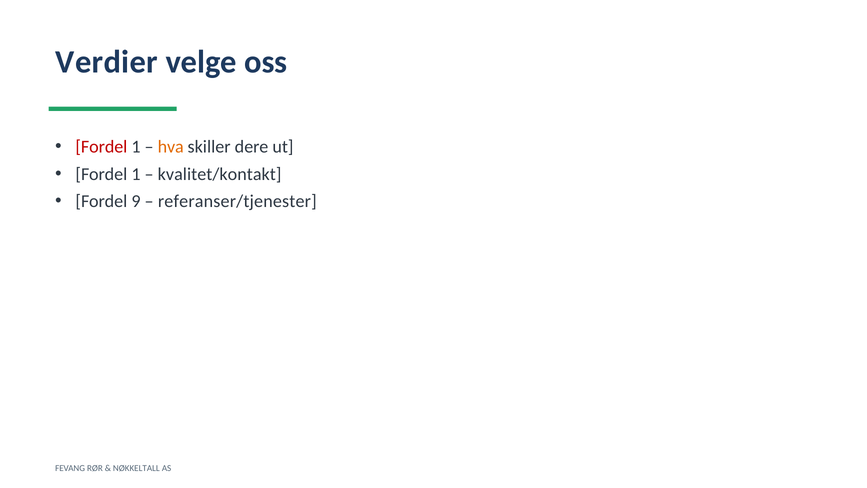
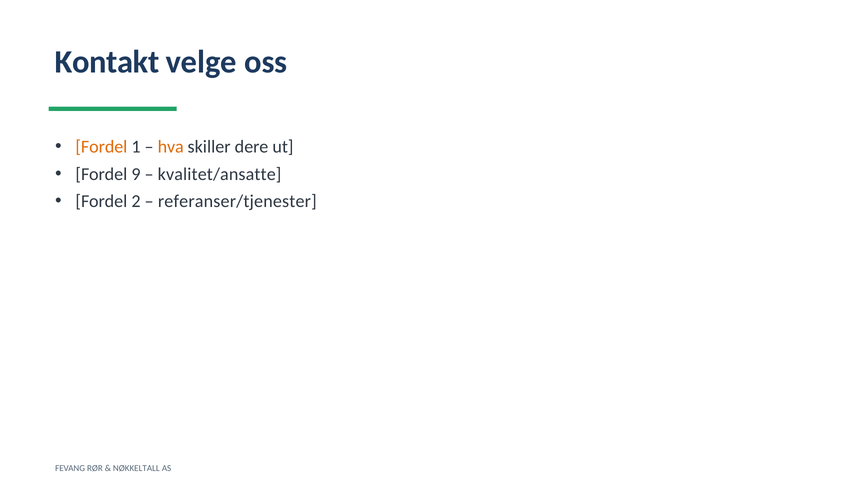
Verdier: Verdier -> Kontakt
Fordel at (101, 147) colour: red -> orange
1 at (136, 174): 1 -> 9
kvalitet/kontakt: kvalitet/kontakt -> kvalitet/ansatte
9: 9 -> 2
